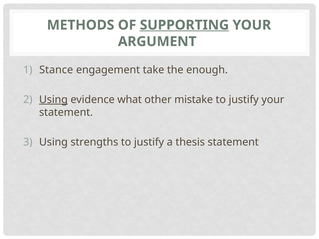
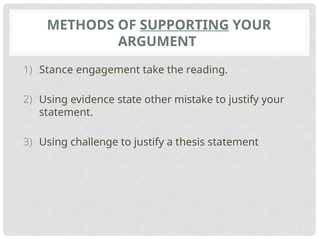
enough: enough -> reading
Using at (53, 100) underline: present -> none
what: what -> state
strengths: strengths -> challenge
